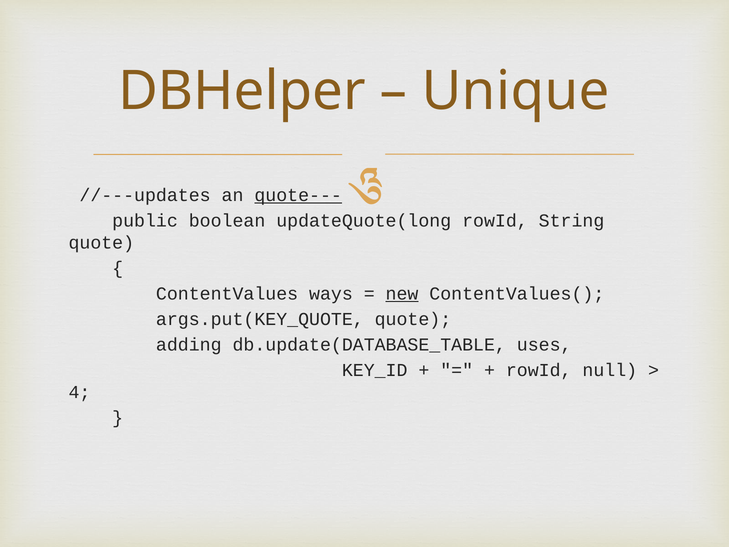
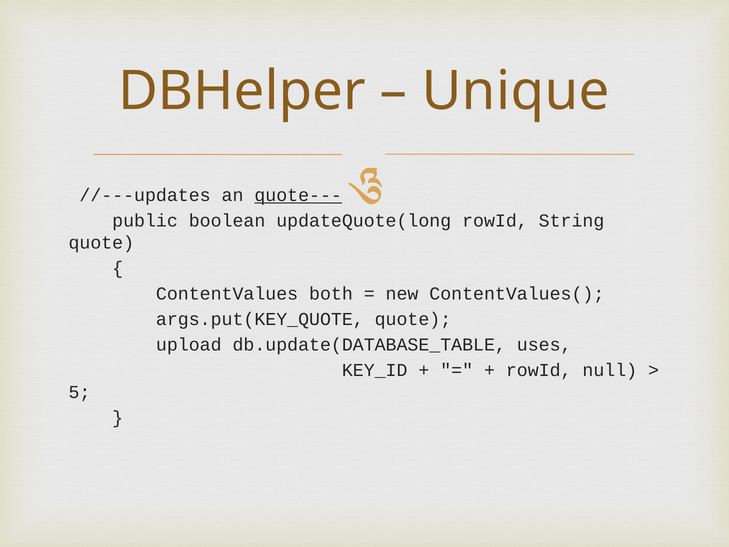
ways: ways -> both
new underline: present -> none
adding: adding -> upload
4: 4 -> 5
